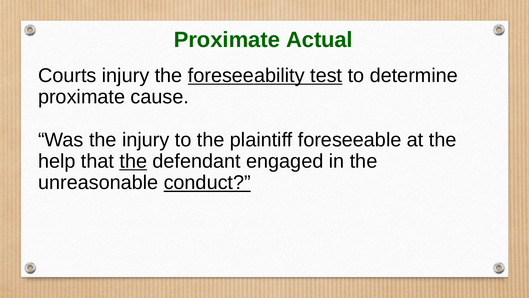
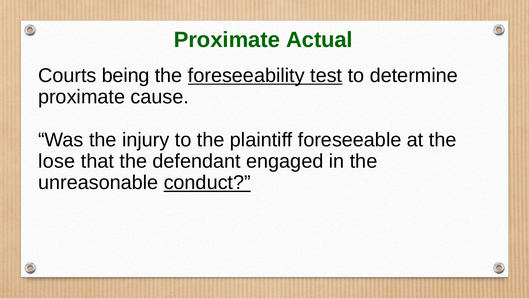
Courts injury: injury -> being
help: help -> lose
the at (133, 161) underline: present -> none
